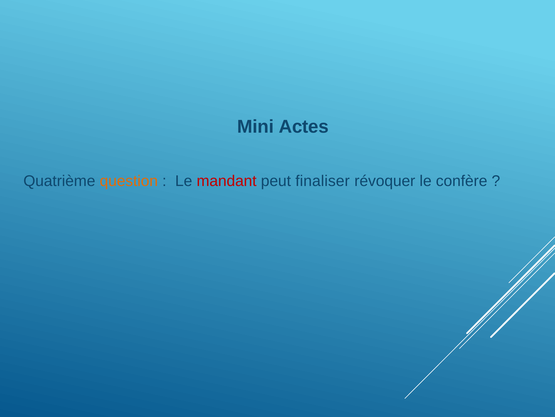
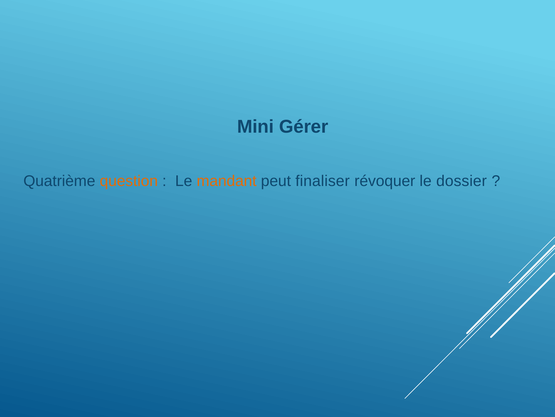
Actes: Actes -> Gérer
mandant colour: red -> orange
confère: confère -> dossier
